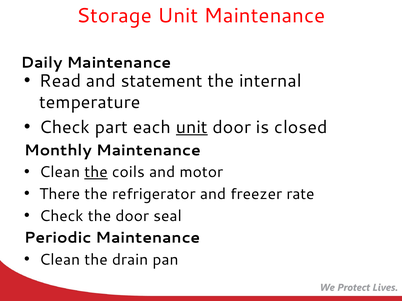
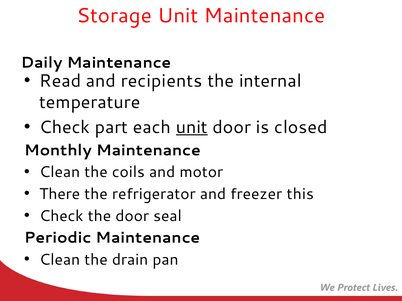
statement: statement -> recipients
the at (96, 172) underline: present -> none
rate: rate -> this
